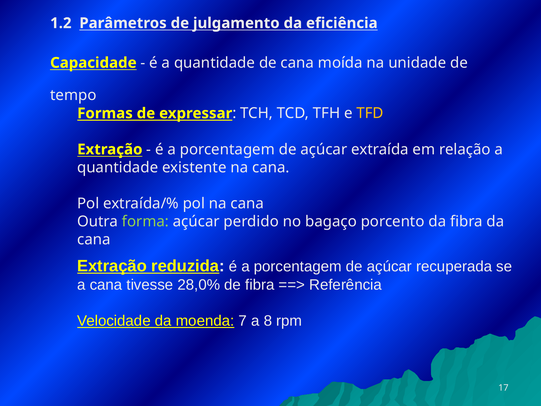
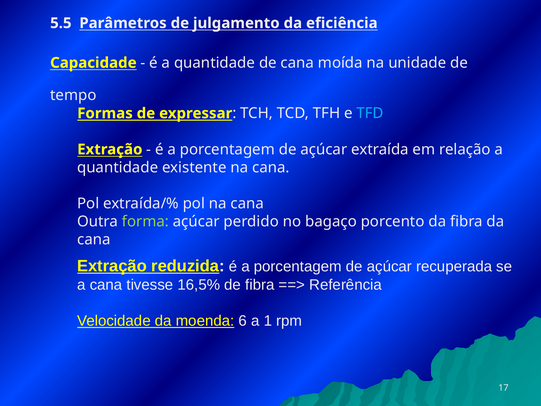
1.2: 1.2 -> 5.5
TFD colour: yellow -> light blue
28,0%: 28,0% -> 16,5%
7: 7 -> 6
8: 8 -> 1
